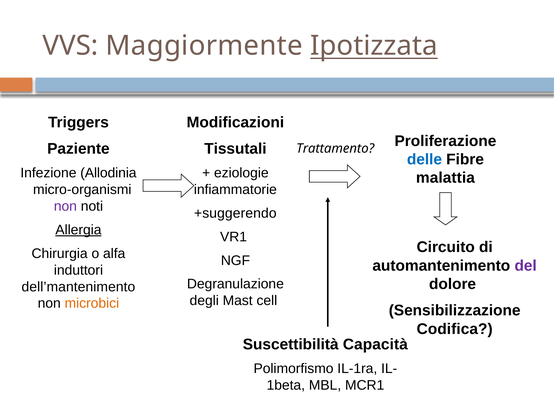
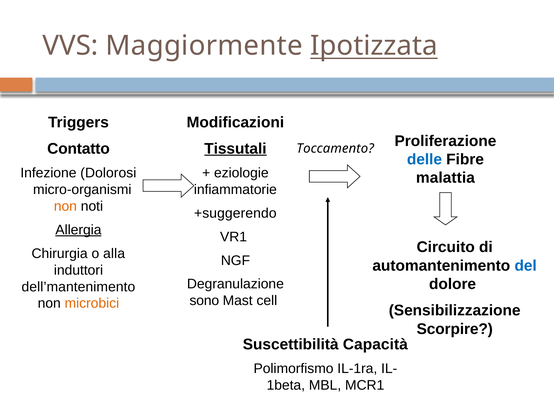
Paziente: Paziente -> Contatto
Tissutali underline: none -> present
Trattamento: Trattamento -> Toccamento
Allodinia: Allodinia -> Dolorosi
non at (65, 206) colour: purple -> orange
alfa: alfa -> alla
del colour: purple -> blue
degli: degli -> sono
Codifica: Codifica -> Scorpire
